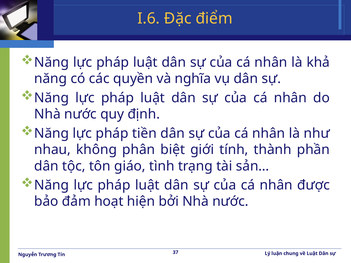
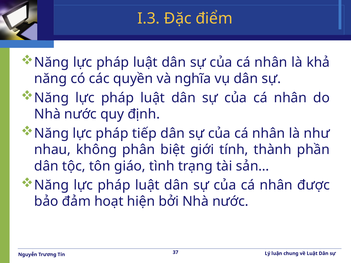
I.6: I.6 -> I.3
tiền: tiền -> tiếp
